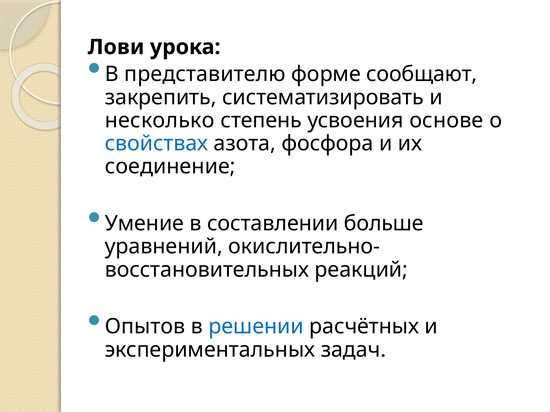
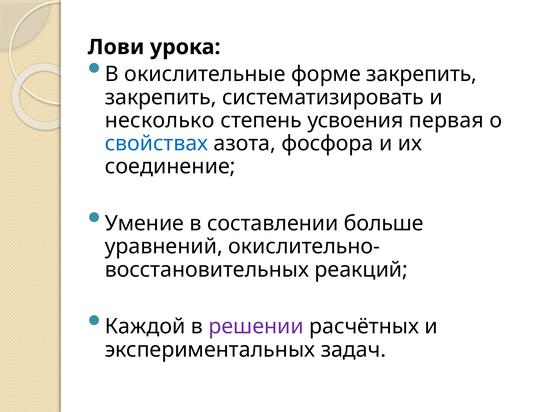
представителю: представителю -> окислительные
форме сообщают: сообщают -> закрепить
основе: основе -> первая
Опытов: Опытов -> Каждой
решении colour: blue -> purple
